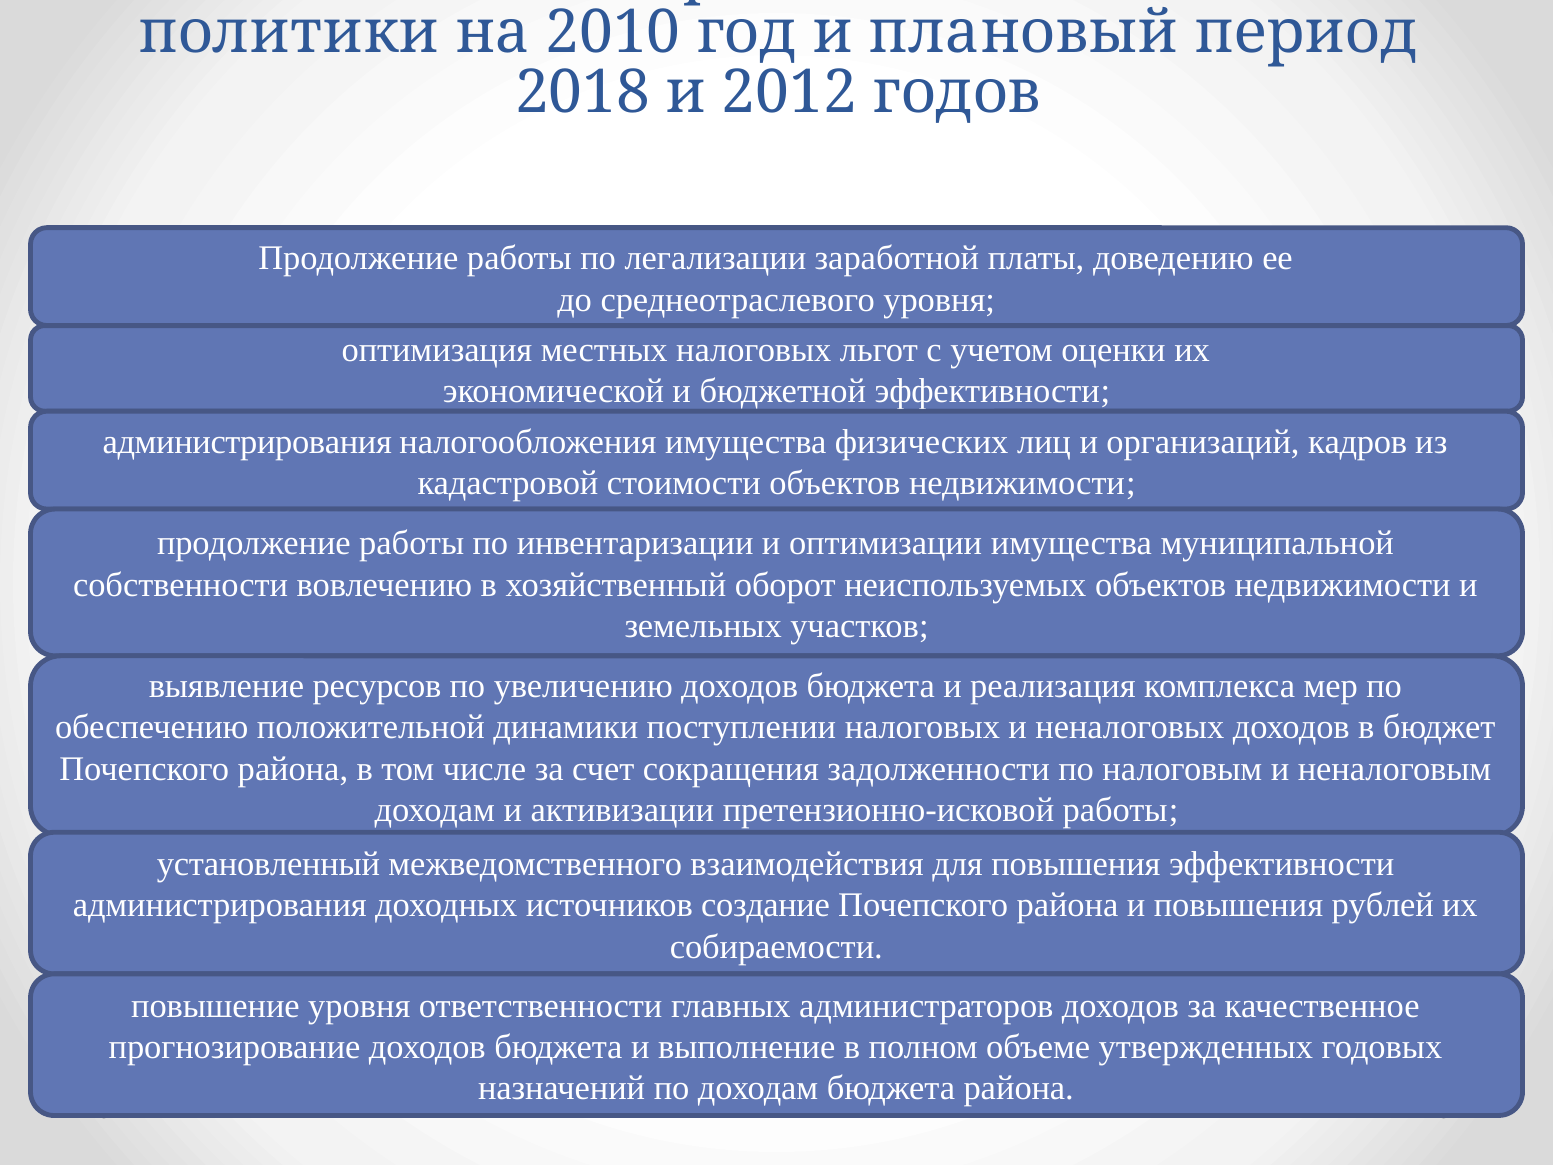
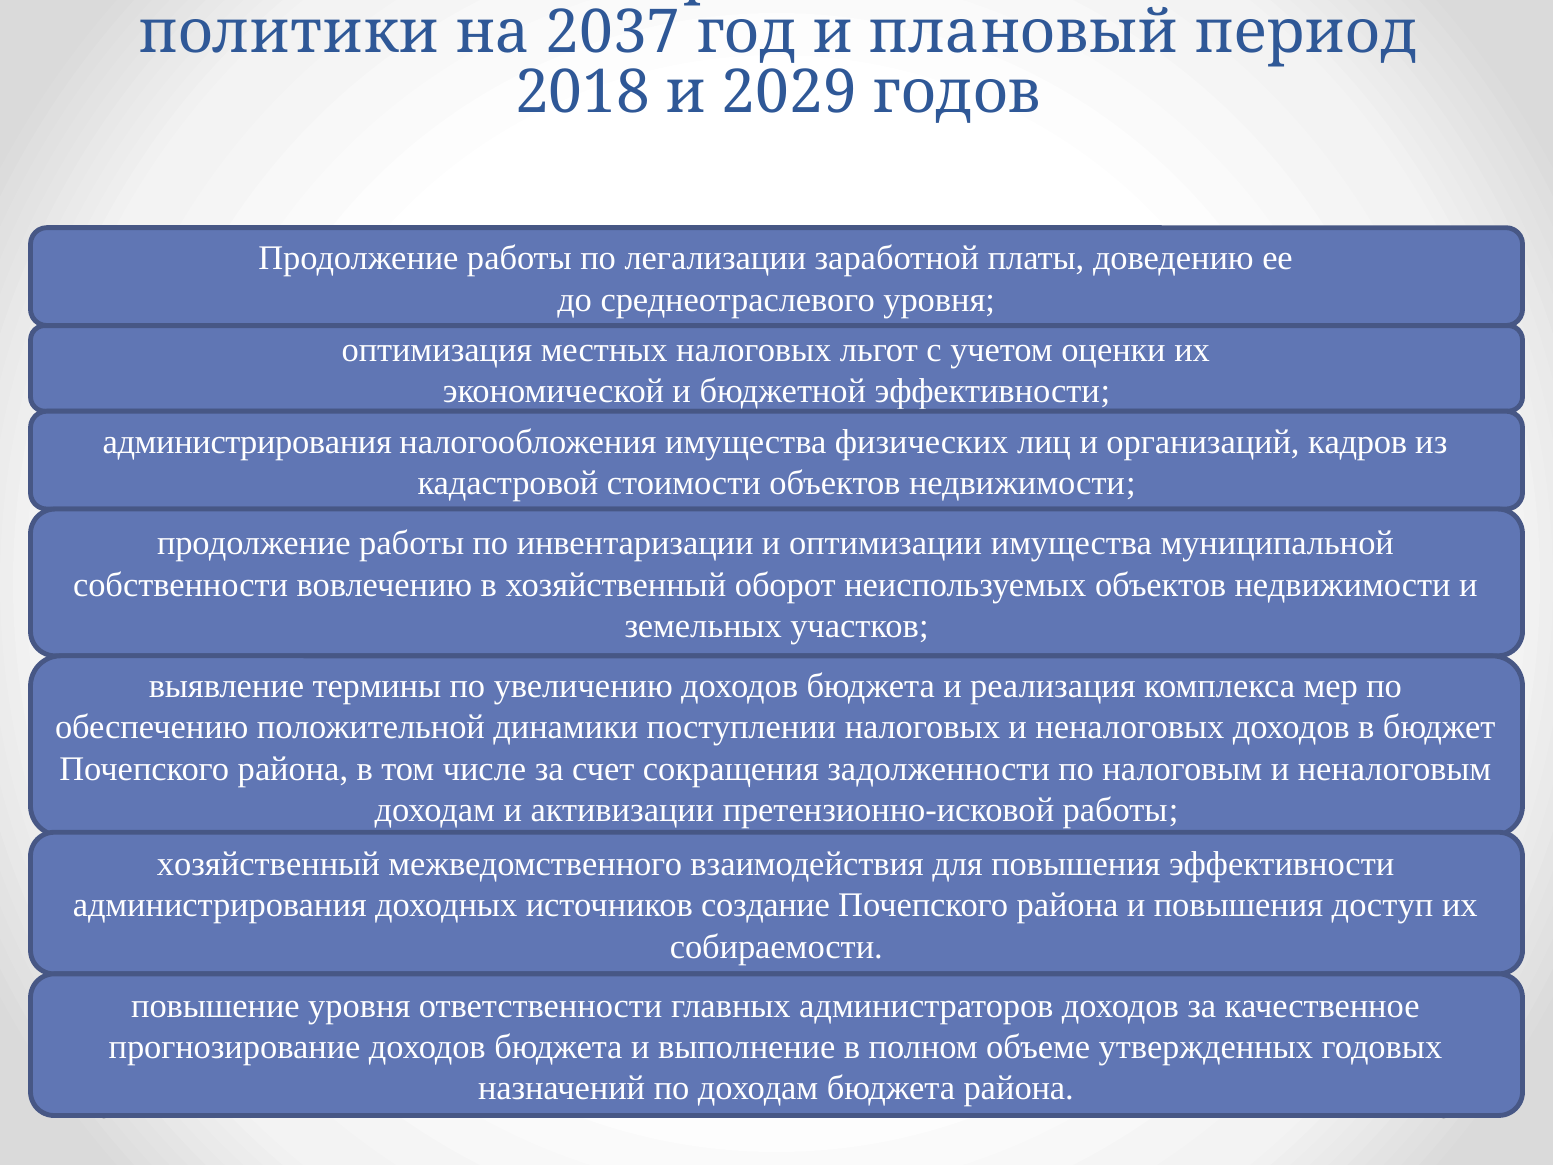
2010: 2010 -> 2037
2012: 2012 -> 2029
ресурсов: ресурсов -> термины
установленный at (268, 864): установленный -> хозяйственный
рублей: рублей -> доступ
